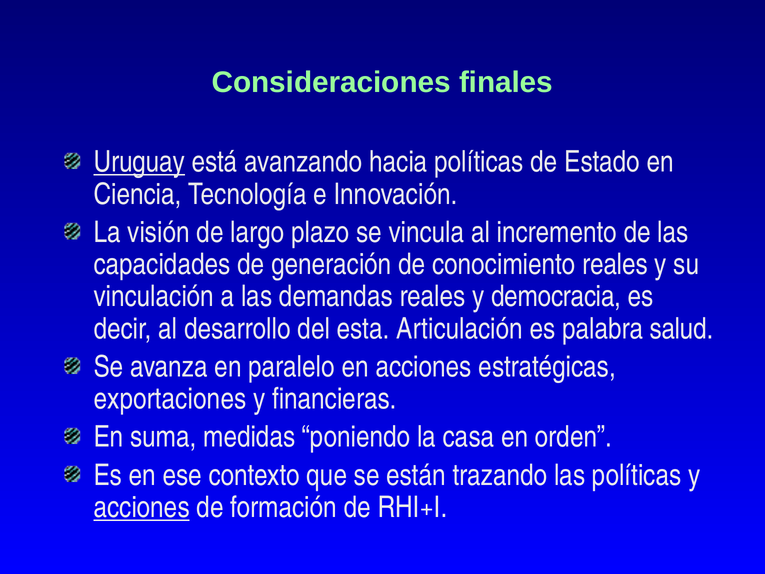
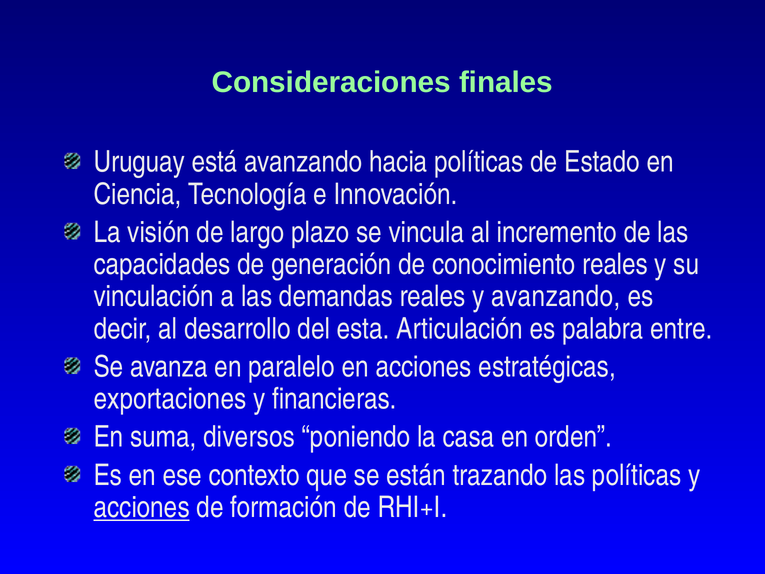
Uruguay underline: present -> none
y democracia: democracia -> avanzando
salud: salud -> entre
medidas: medidas -> diversos
